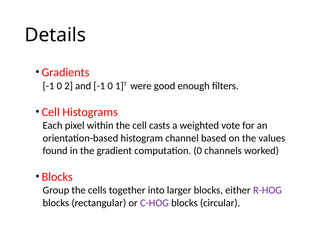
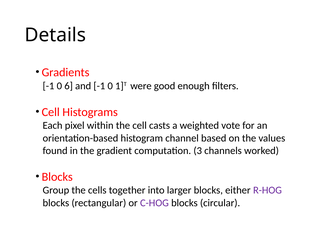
2: 2 -> 6
computation 0: 0 -> 3
